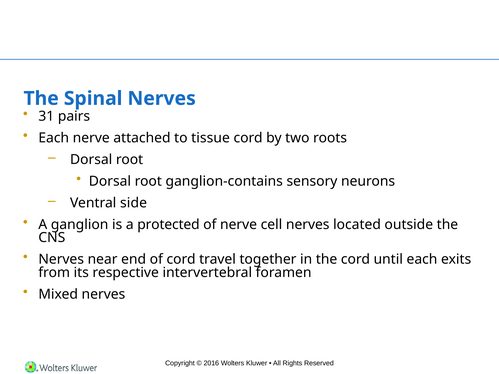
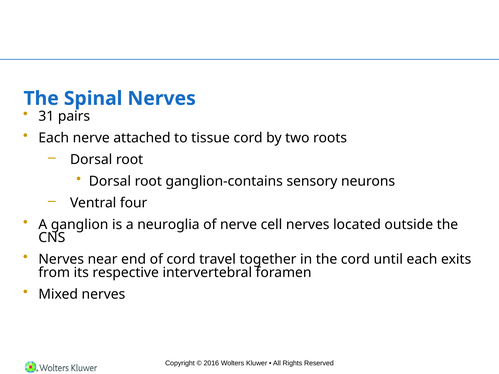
side: side -> four
protected: protected -> neuroglia
